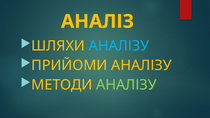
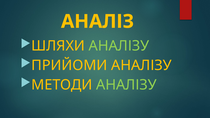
АНАЛІЗУ at (119, 46) colour: light blue -> light green
